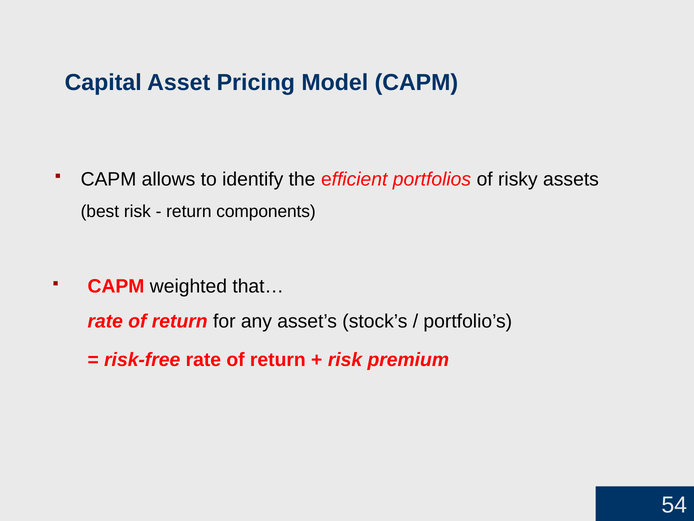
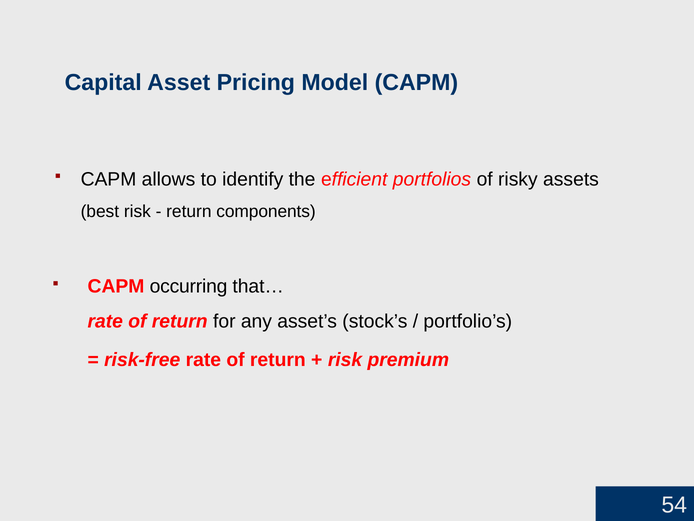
weighted: weighted -> occurring
